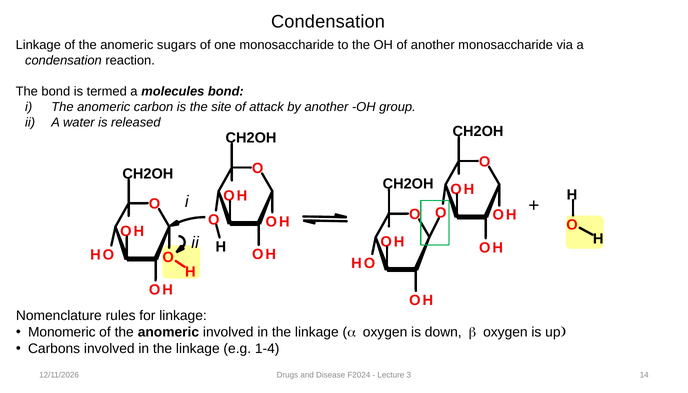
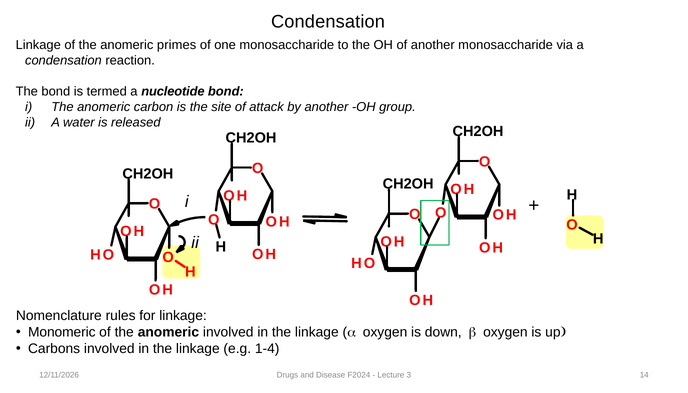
sugars: sugars -> primes
molecules: molecules -> nucleotide
